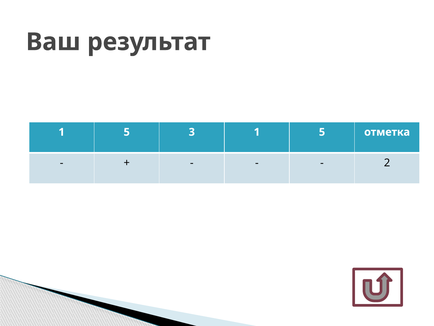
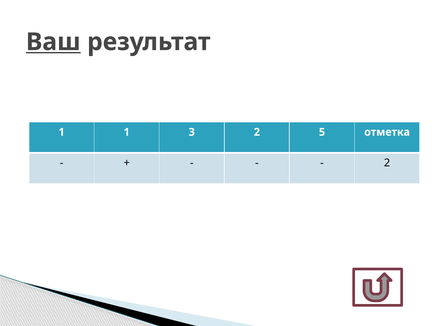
Ваш underline: none -> present
5 at (127, 132): 5 -> 1
3 1: 1 -> 2
